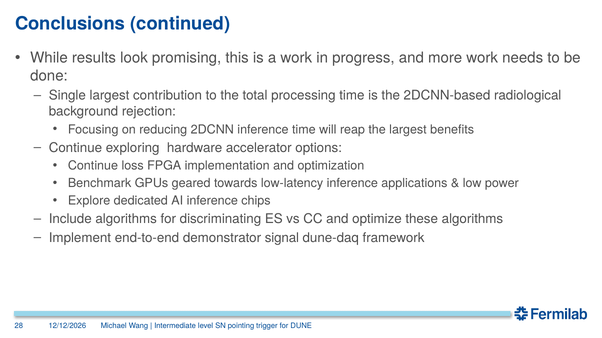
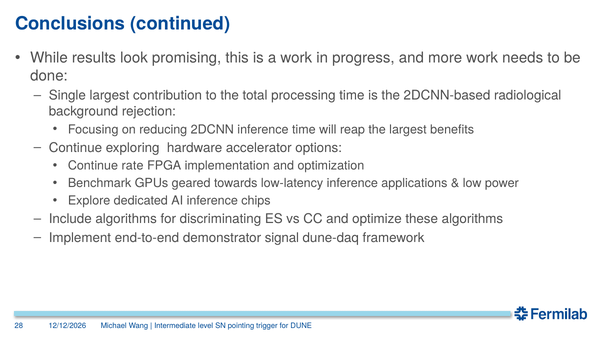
loss: loss -> rate
